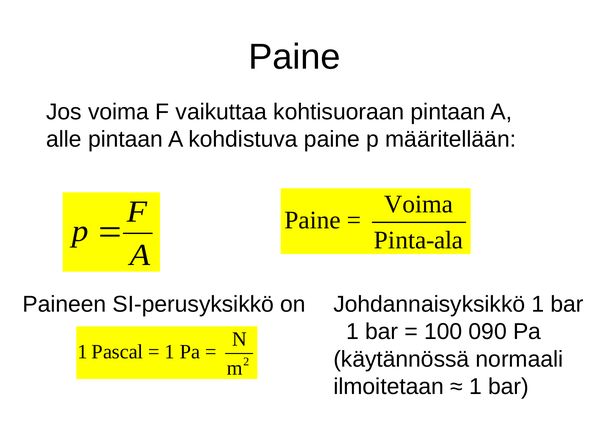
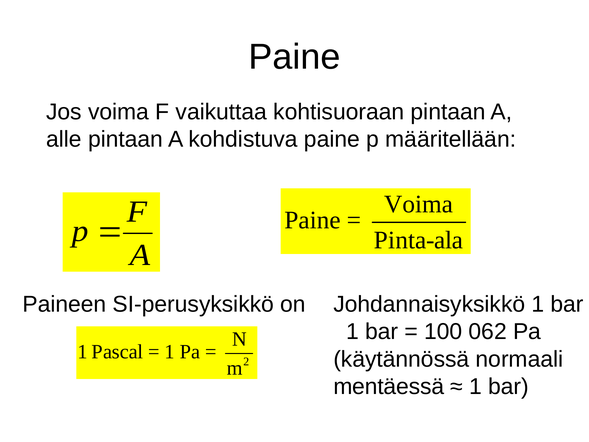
090: 090 -> 062
ilmoitetaan: ilmoitetaan -> mentäessä
